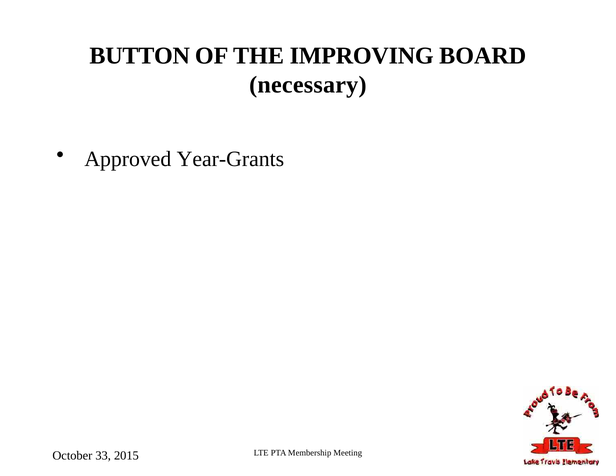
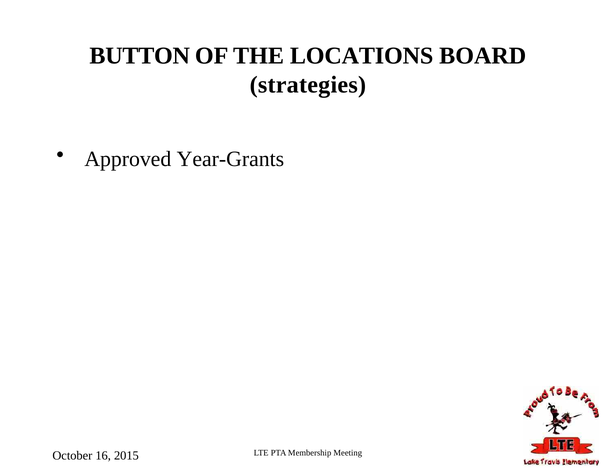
IMPROVING: IMPROVING -> LOCATIONS
necessary: necessary -> strategies
33: 33 -> 16
